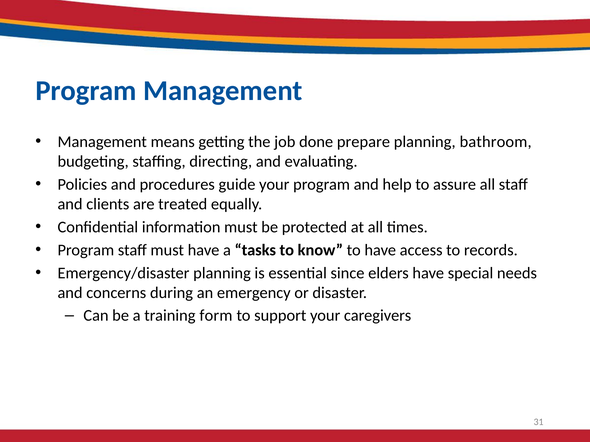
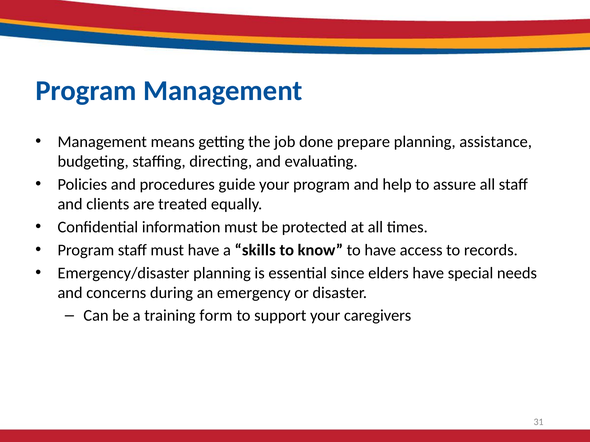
bathroom: bathroom -> assistance
tasks: tasks -> skills
